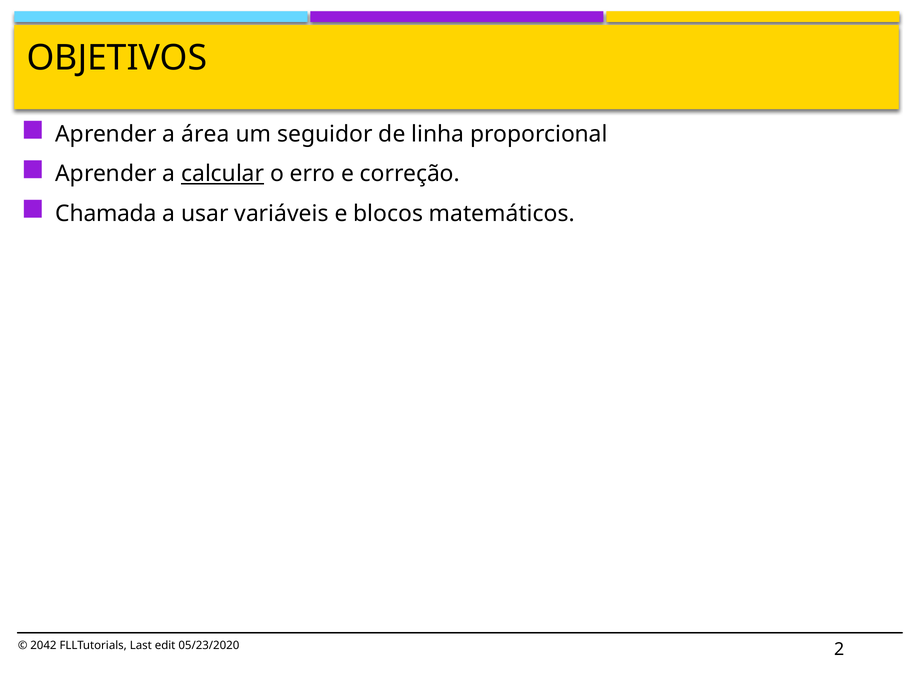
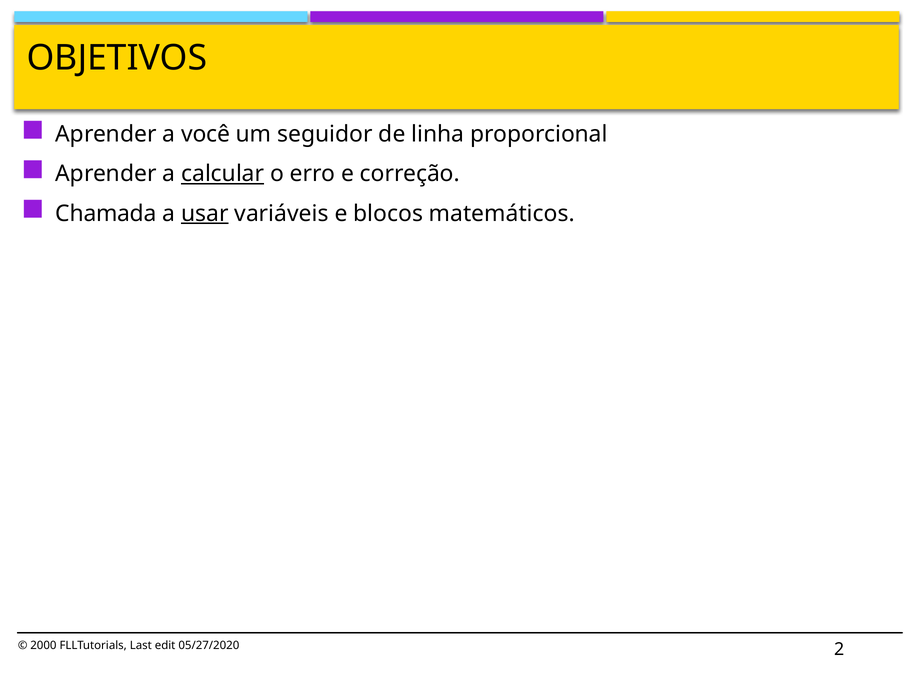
área: área -> você
usar underline: none -> present
2042: 2042 -> 2000
05/23/2020: 05/23/2020 -> 05/27/2020
